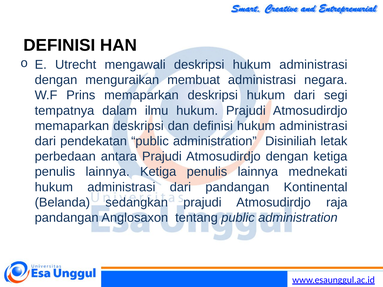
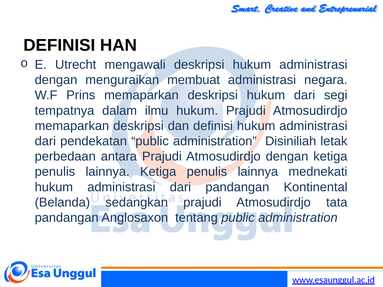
raja: raja -> tata
